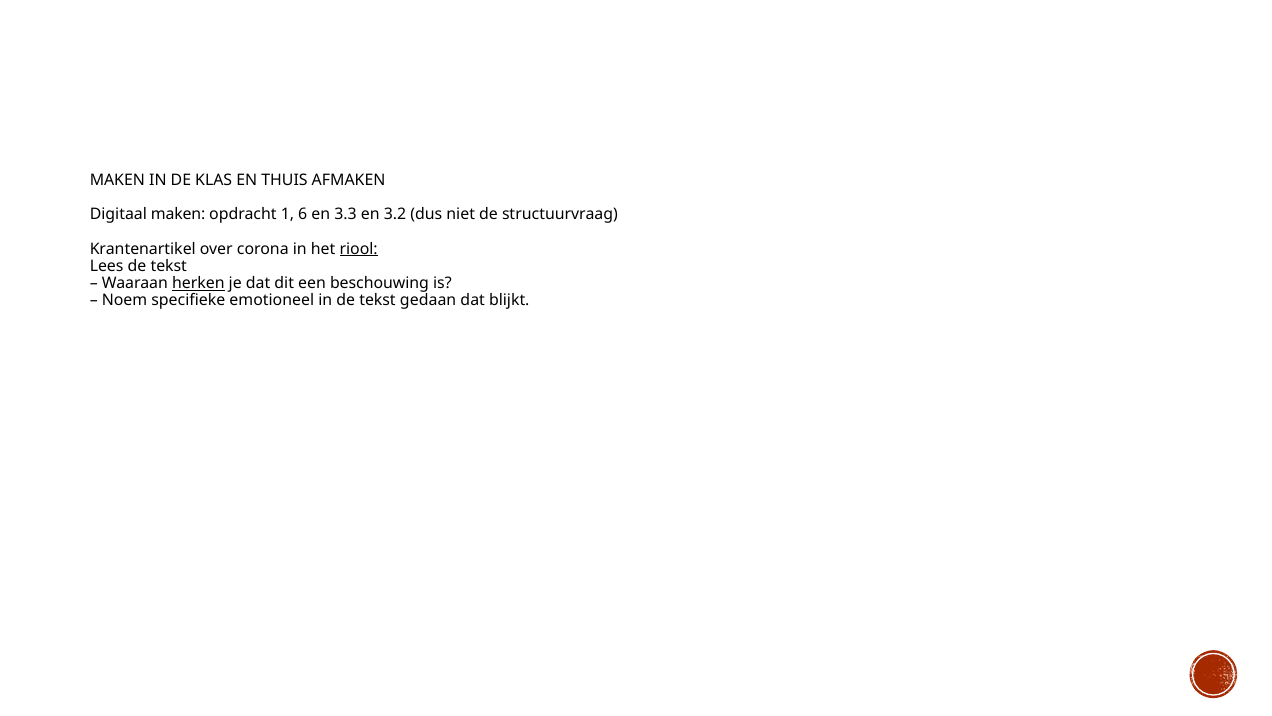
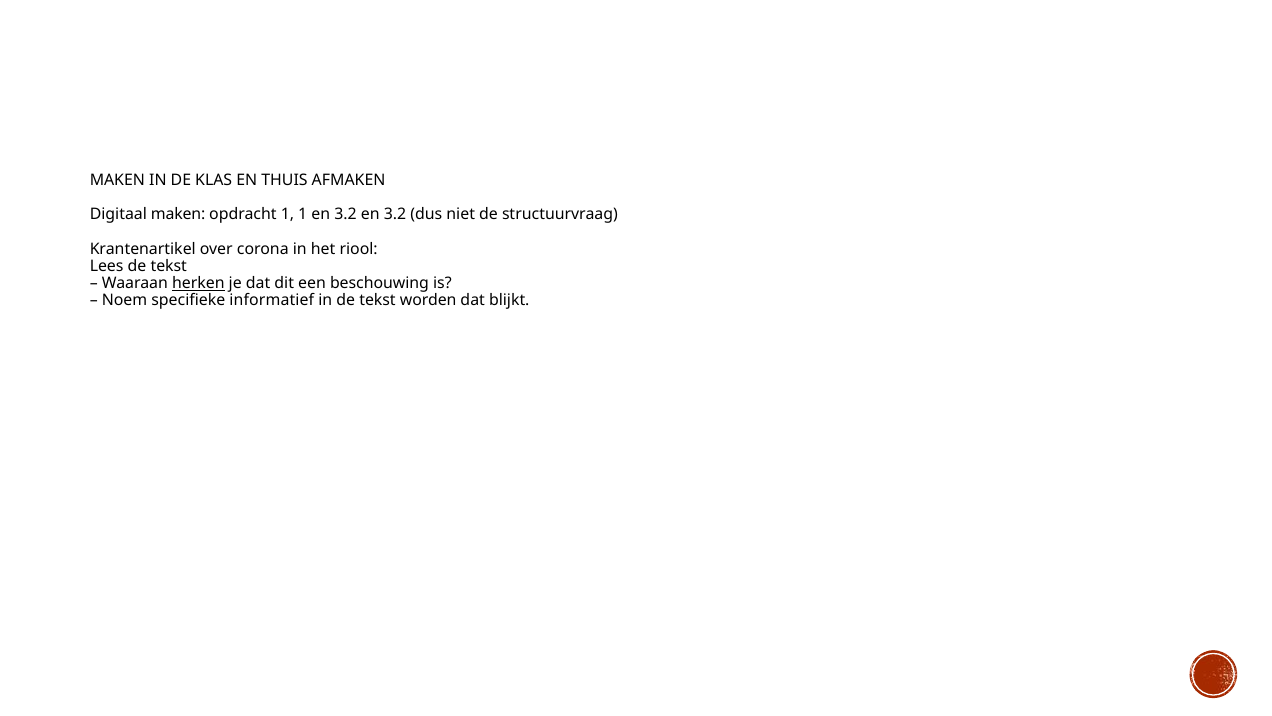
1 6: 6 -> 1
3.3 at (346, 214): 3.3 -> 3.2
riool underline: present -> none
emotioneel: emotioneel -> informatief
gedaan: gedaan -> worden
